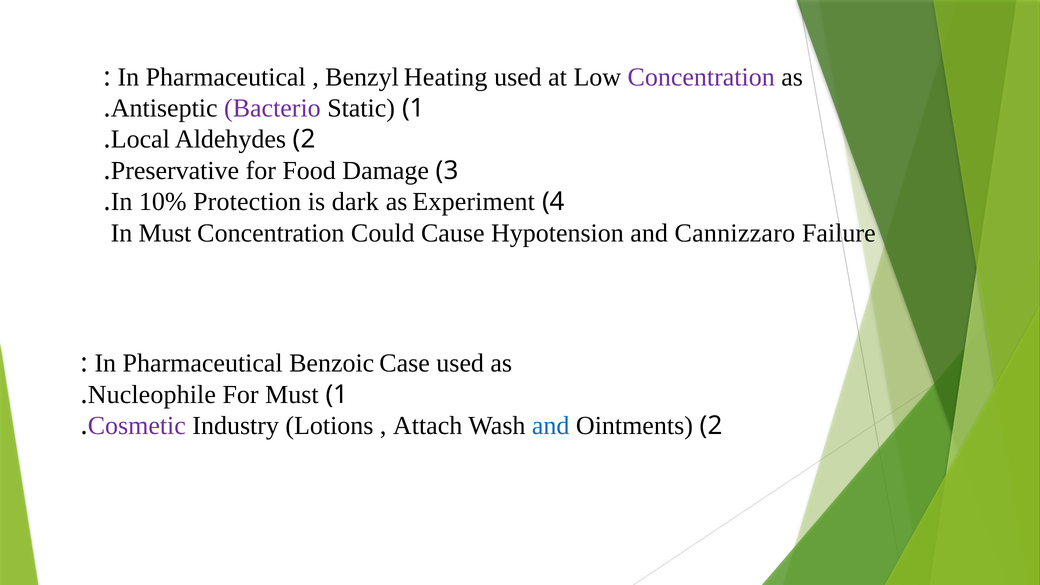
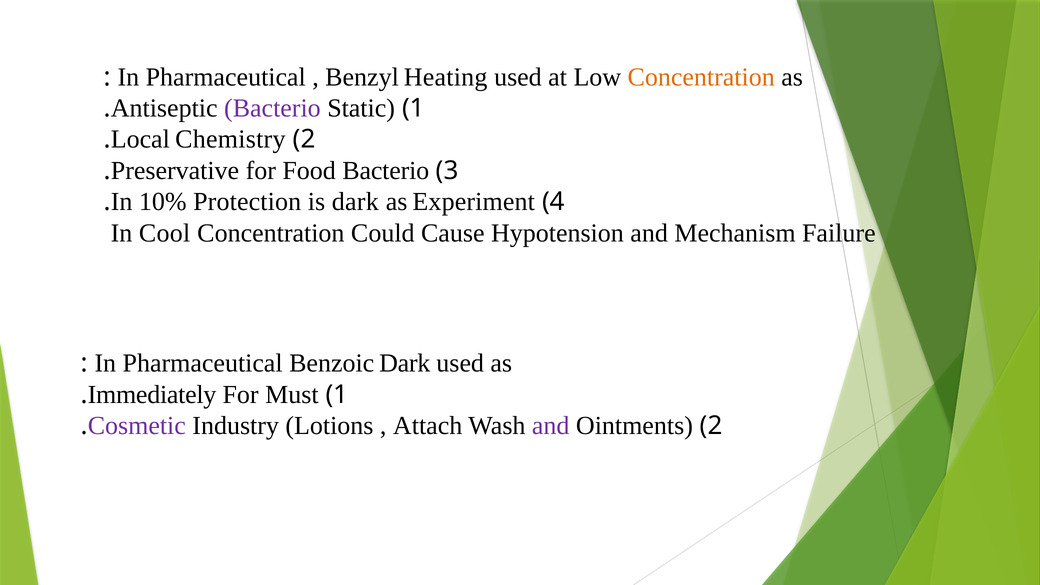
Concentration at (701, 77) colour: purple -> orange
Aldehydes: Aldehydes -> Chemistry
Food Damage: Damage -> Bacterio
In Must: Must -> Cool
Cannizzaro: Cannizzaro -> Mechanism
Benzoic Case: Case -> Dark
Nucleophile: Nucleophile -> Immediately
and at (551, 426) colour: blue -> purple
